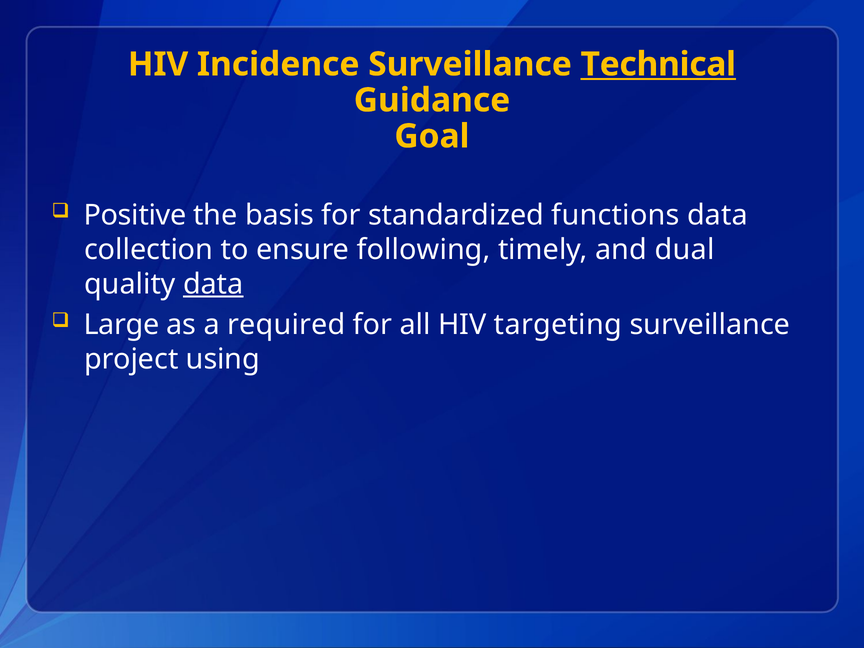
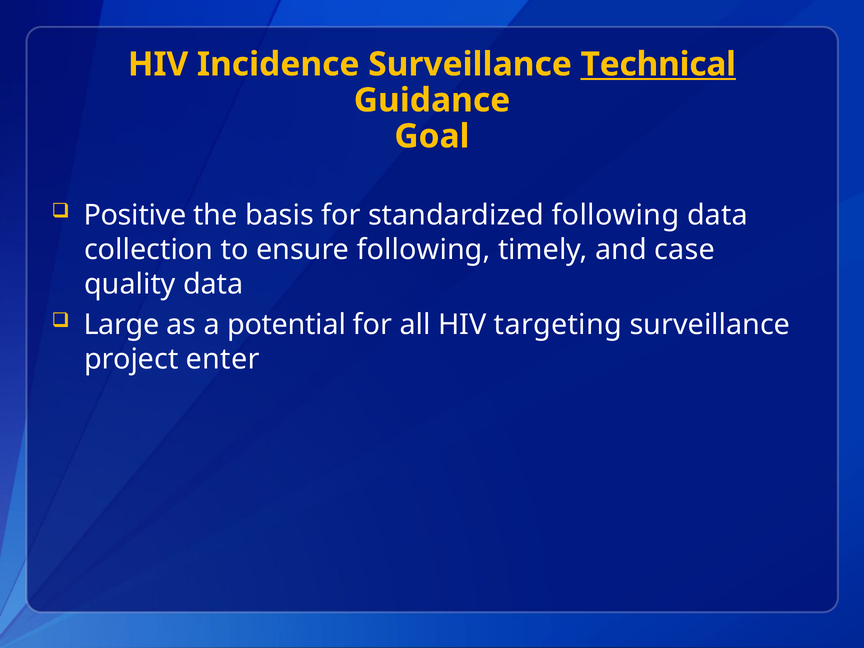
standardized functions: functions -> following
dual: dual -> case
data at (213, 284) underline: present -> none
required: required -> potential
using: using -> enter
